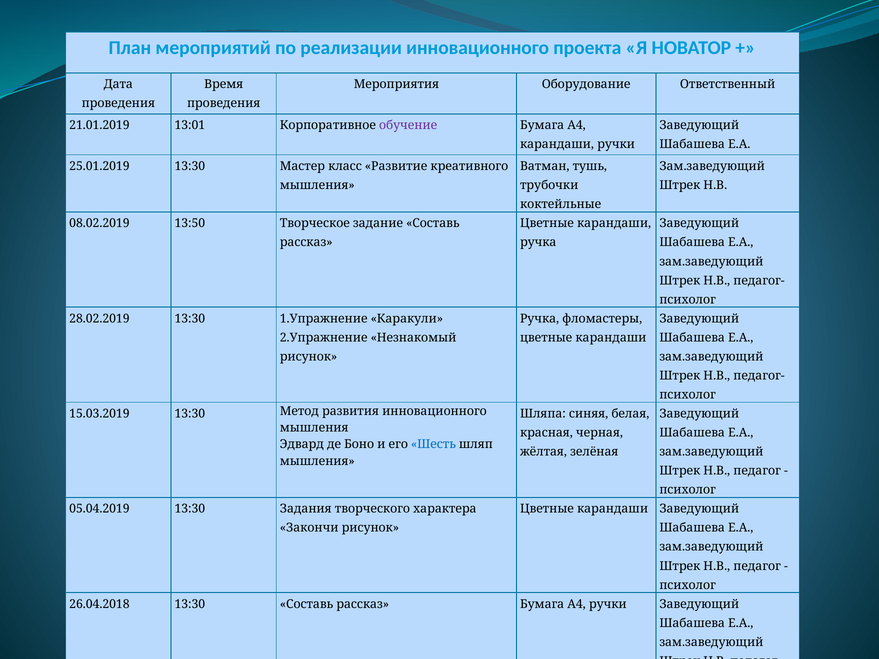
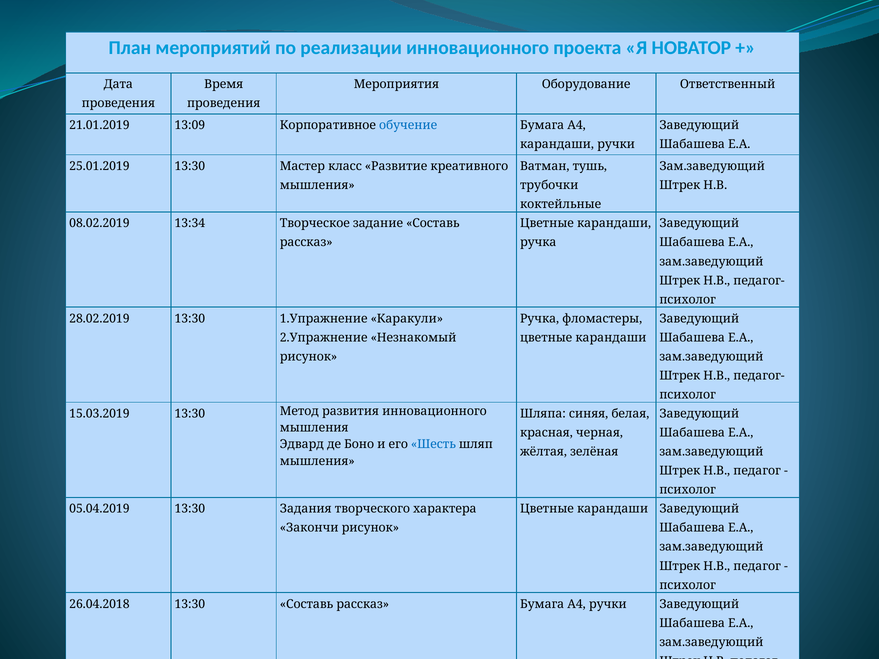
13:01: 13:01 -> 13:09
обучение colour: purple -> blue
13:50: 13:50 -> 13:34
